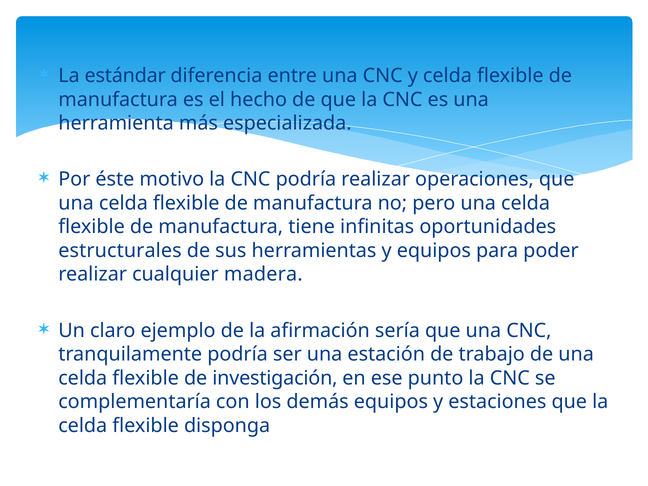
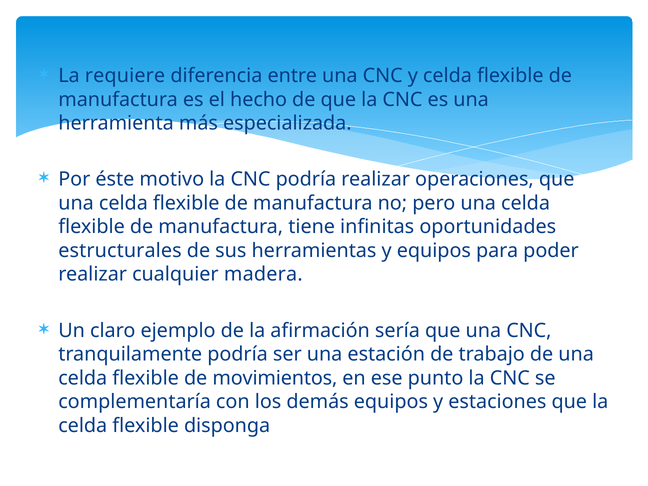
estándar: estándar -> requiere
investigación: investigación -> movimientos
